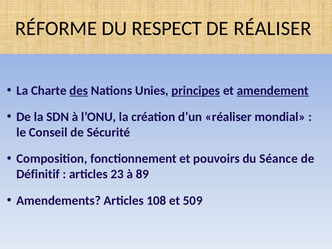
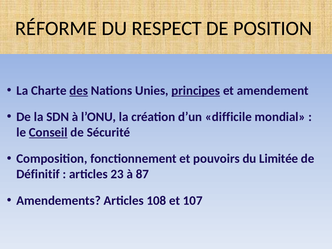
DE RÉALISER: RÉALISER -> POSITION
amendement underline: present -> none
d’un réaliser: réaliser -> difficile
Conseil underline: none -> present
Séance: Séance -> Limitée
89: 89 -> 87
509: 509 -> 107
